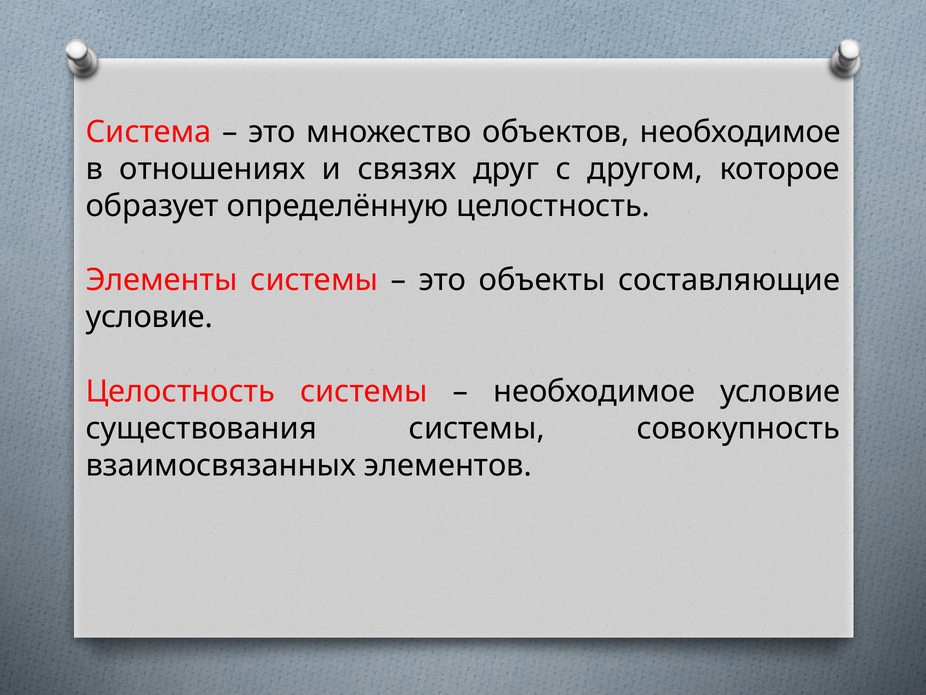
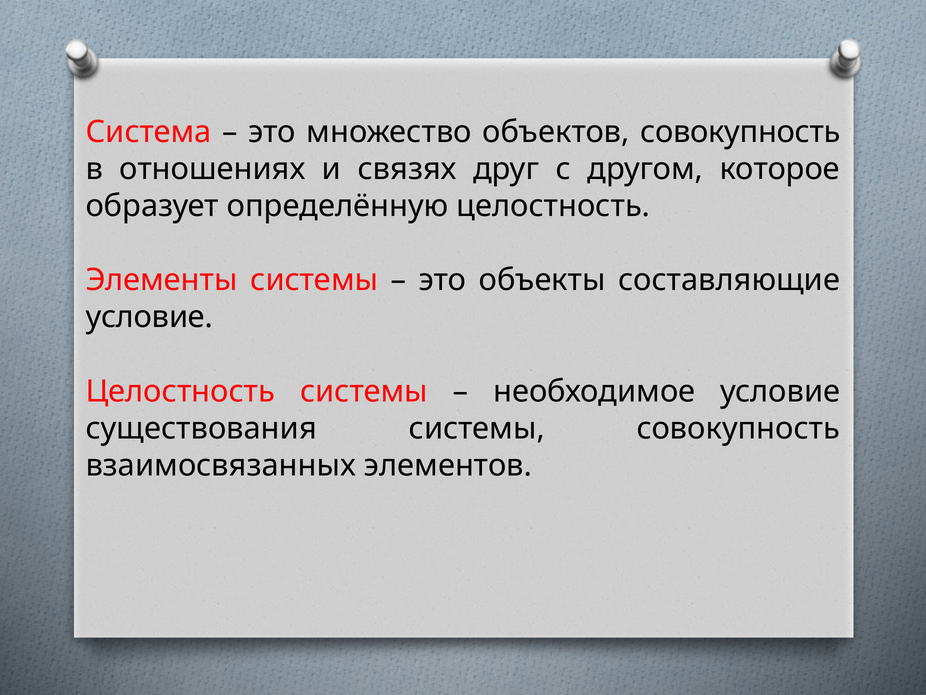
объектов необходимое: необходимое -> совокупность
